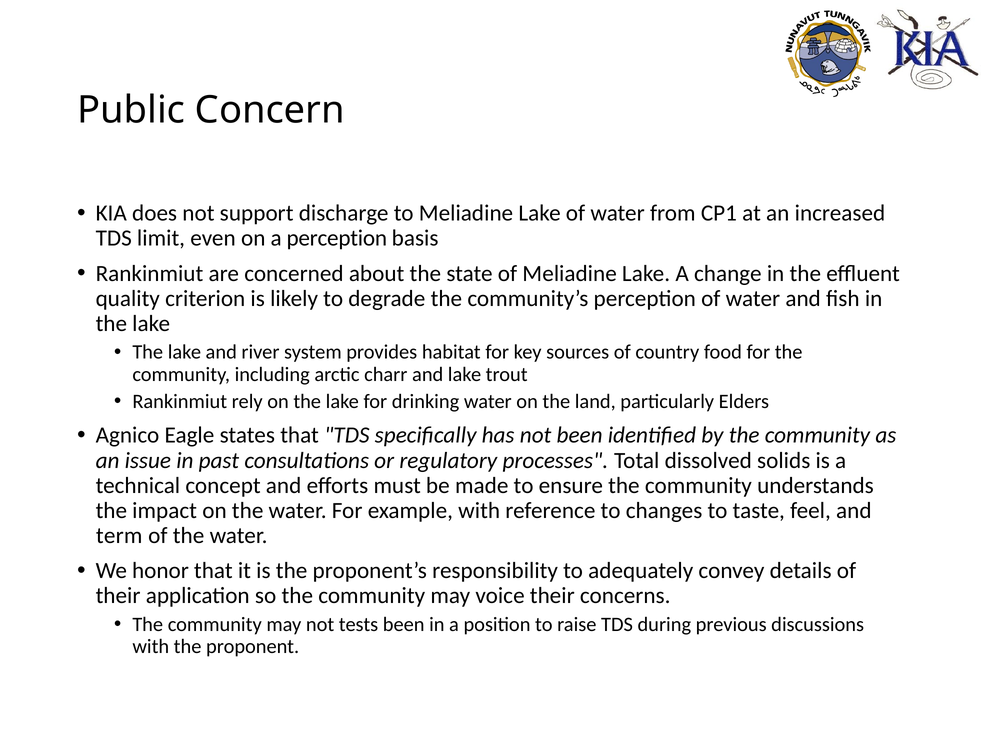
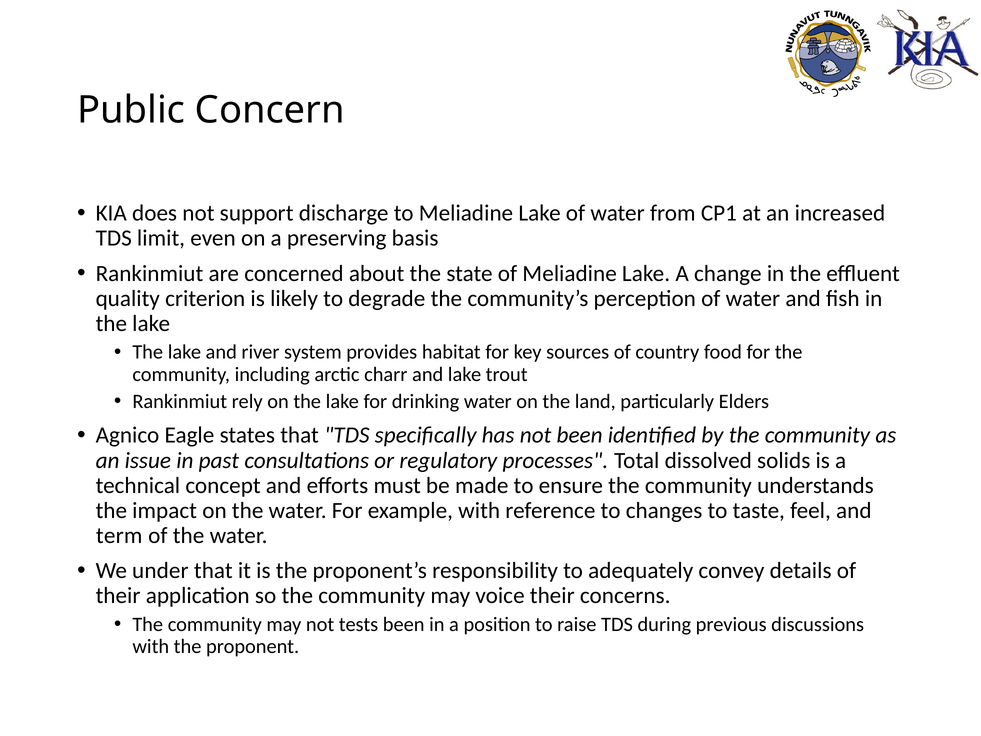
a perception: perception -> preserving
honor: honor -> under
